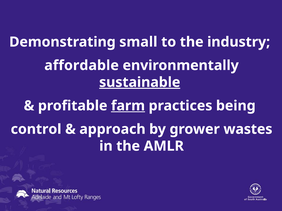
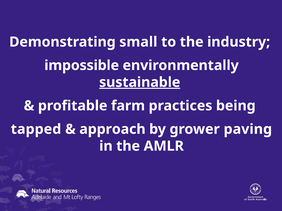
affordable: affordable -> impossible
farm underline: present -> none
control: control -> tapped
wastes: wastes -> paving
